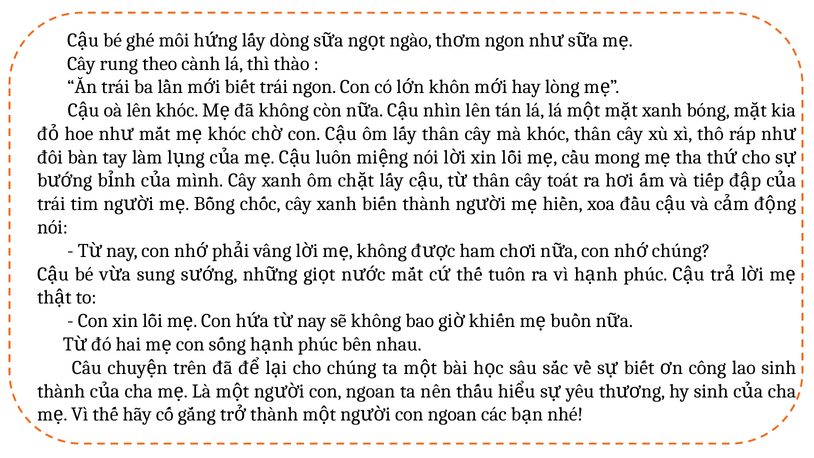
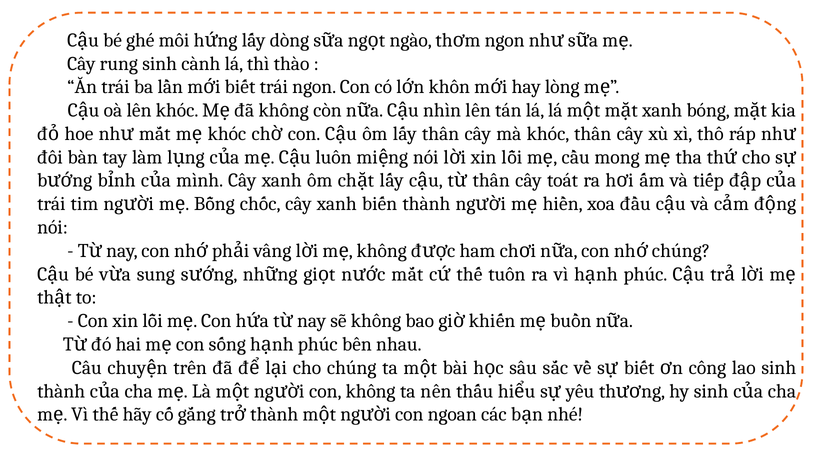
rung theo: theo -> sinh
ngoan at (370, 391): ngoan -> không
